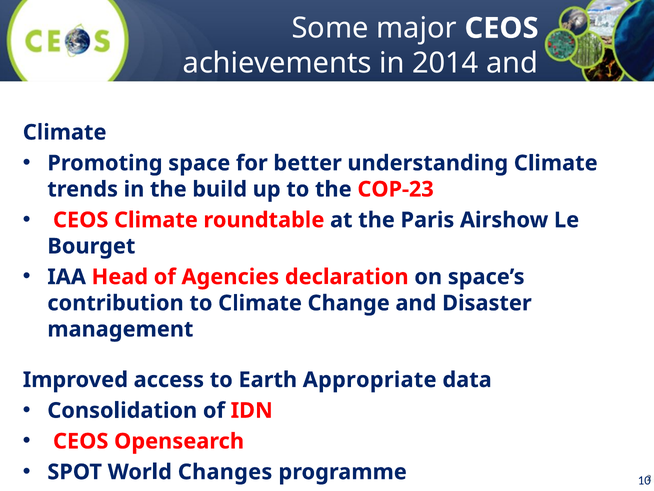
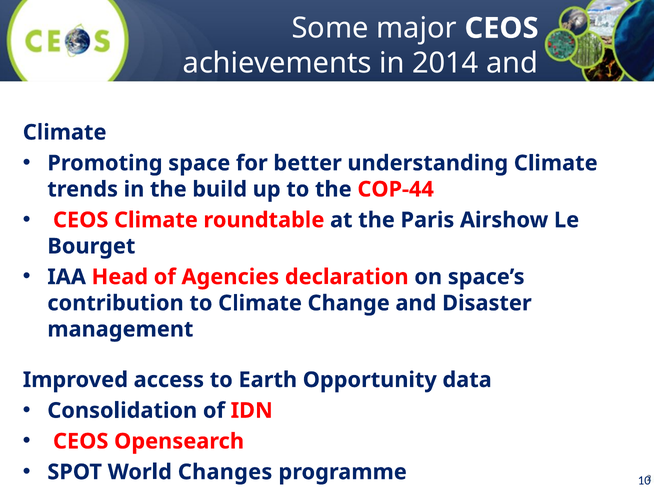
COP-23: COP-23 -> COP-44
Appropriate: Appropriate -> Opportunity
